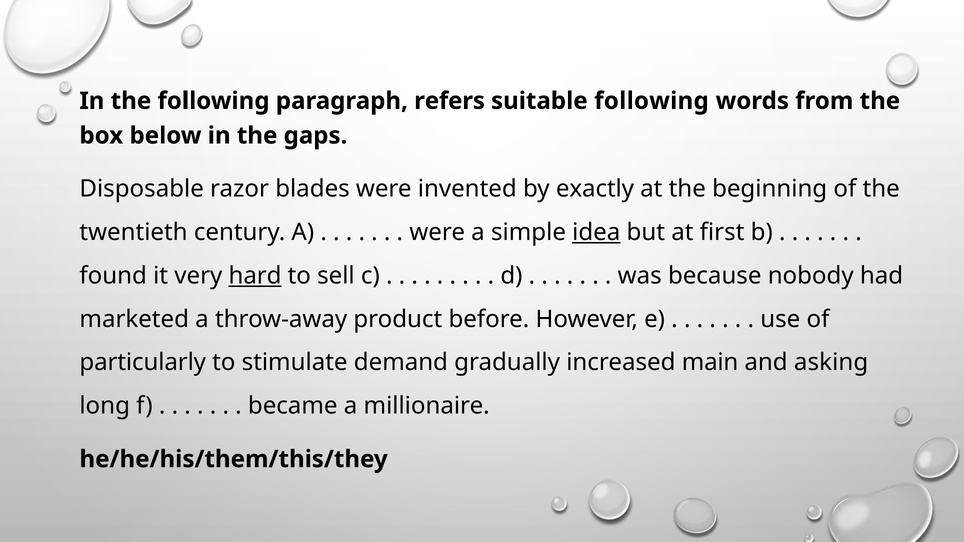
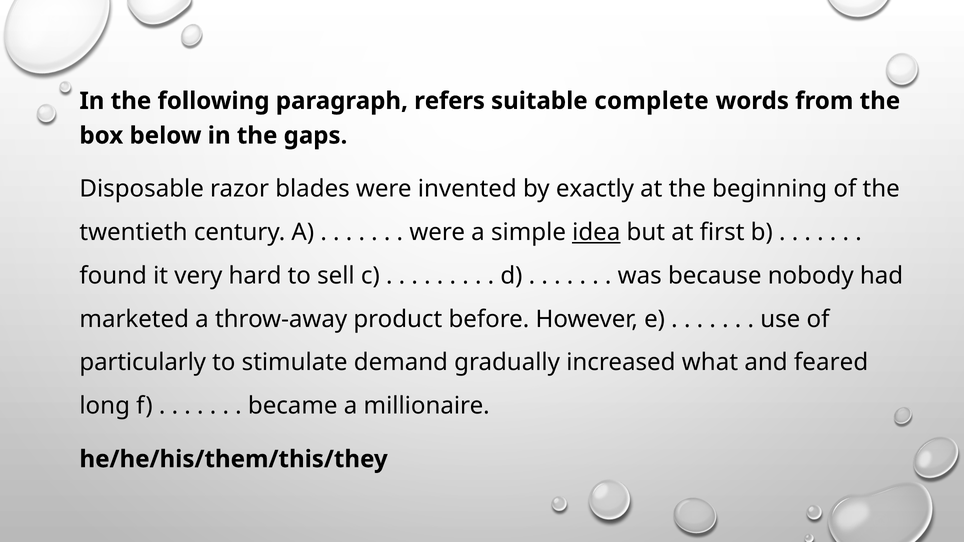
suitable following: following -> complete
hard underline: present -> none
main: main -> what
asking: asking -> feared
